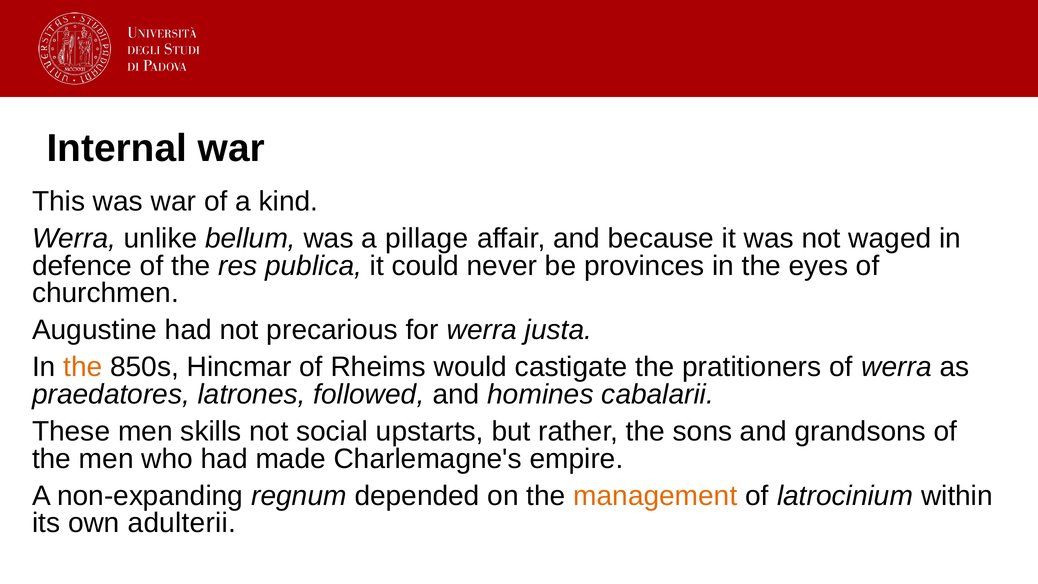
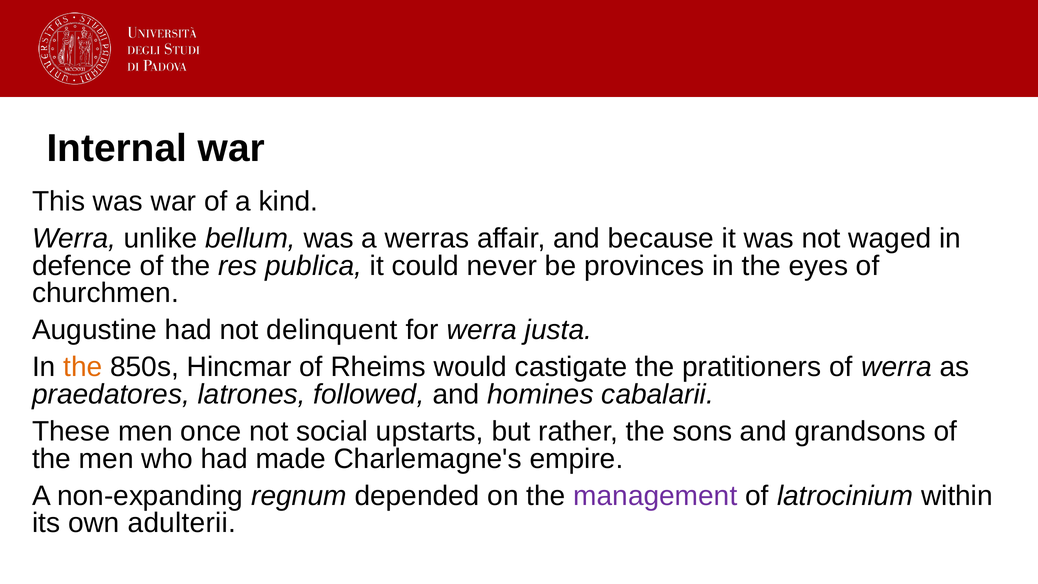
pillage: pillage -> werras
precarious: precarious -> delinquent
skills: skills -> once
management colour: orange -> purple
